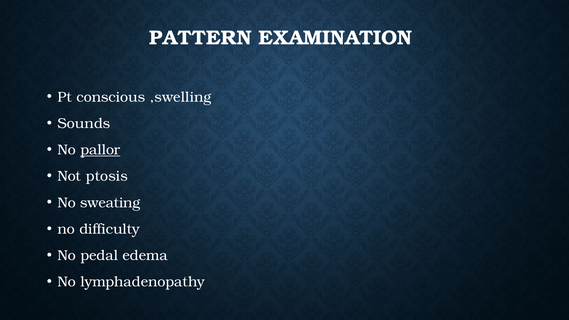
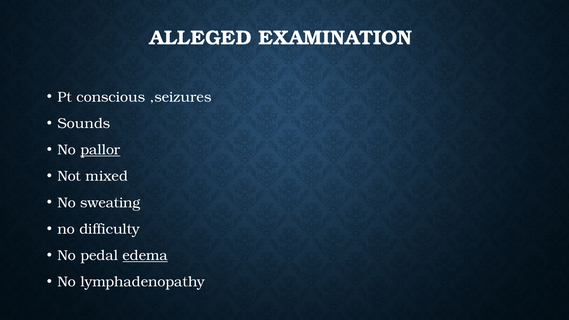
PATTERN: PATTERN -> ALLEGED
,swelling: ,swelling -> ,seizures
ptosis: ptosis -> mixed
edema underline: none -> present
